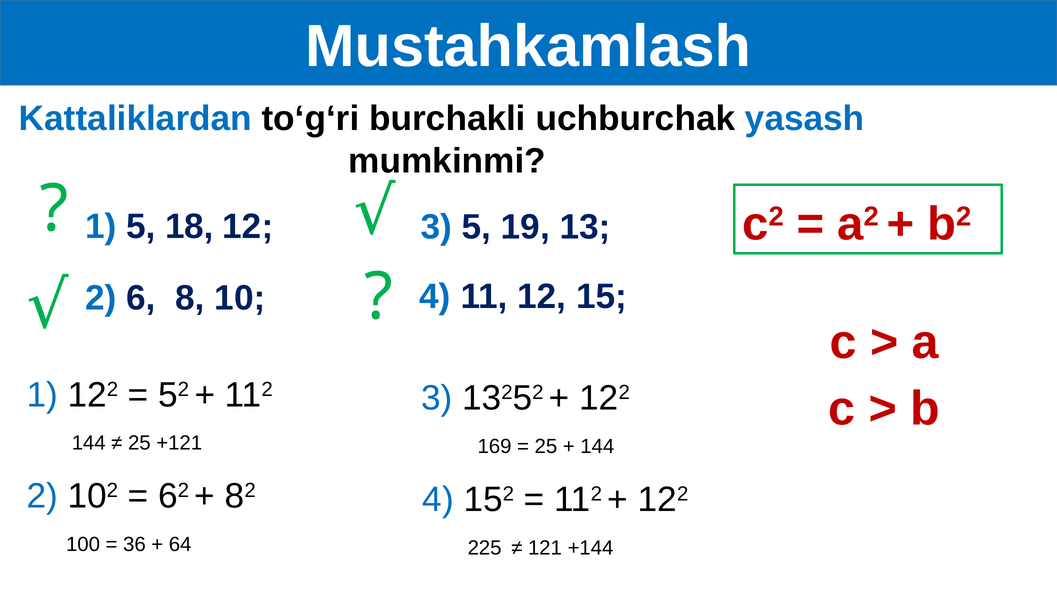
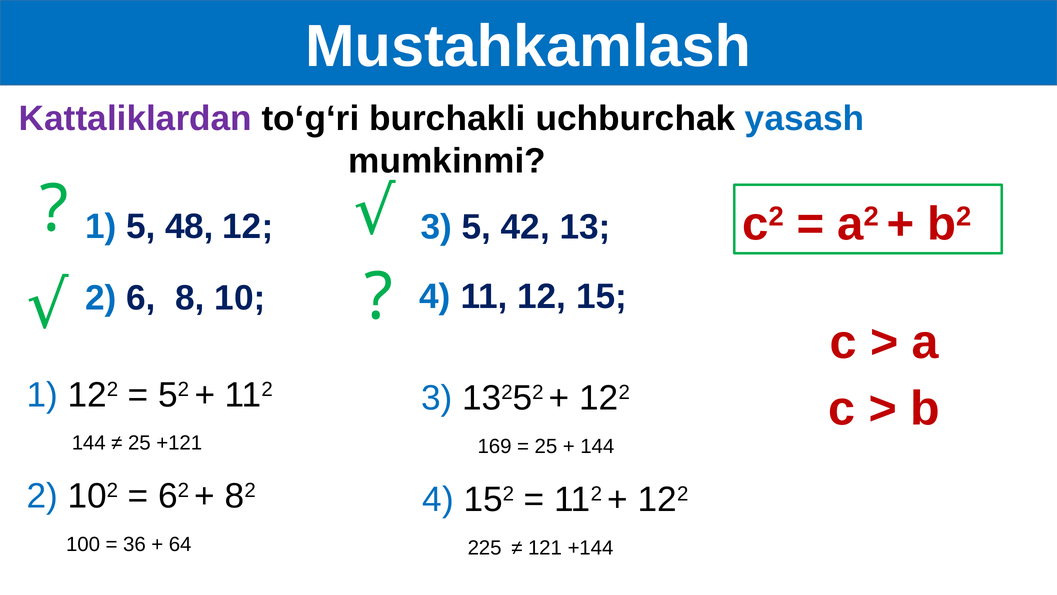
Kattaliklardan colour: blue -> purple
18: 18 -> 48
19: 19 -> 42
